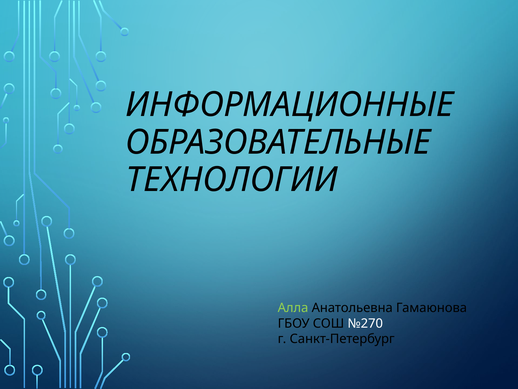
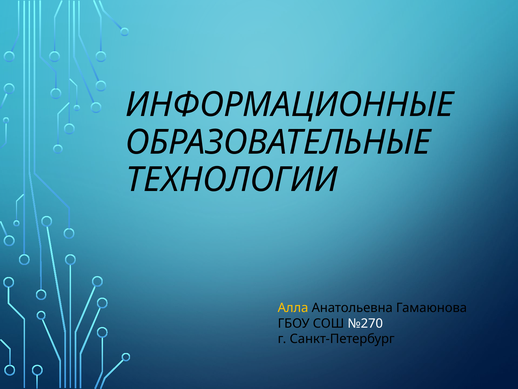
Алла colour: light green -> yellow
